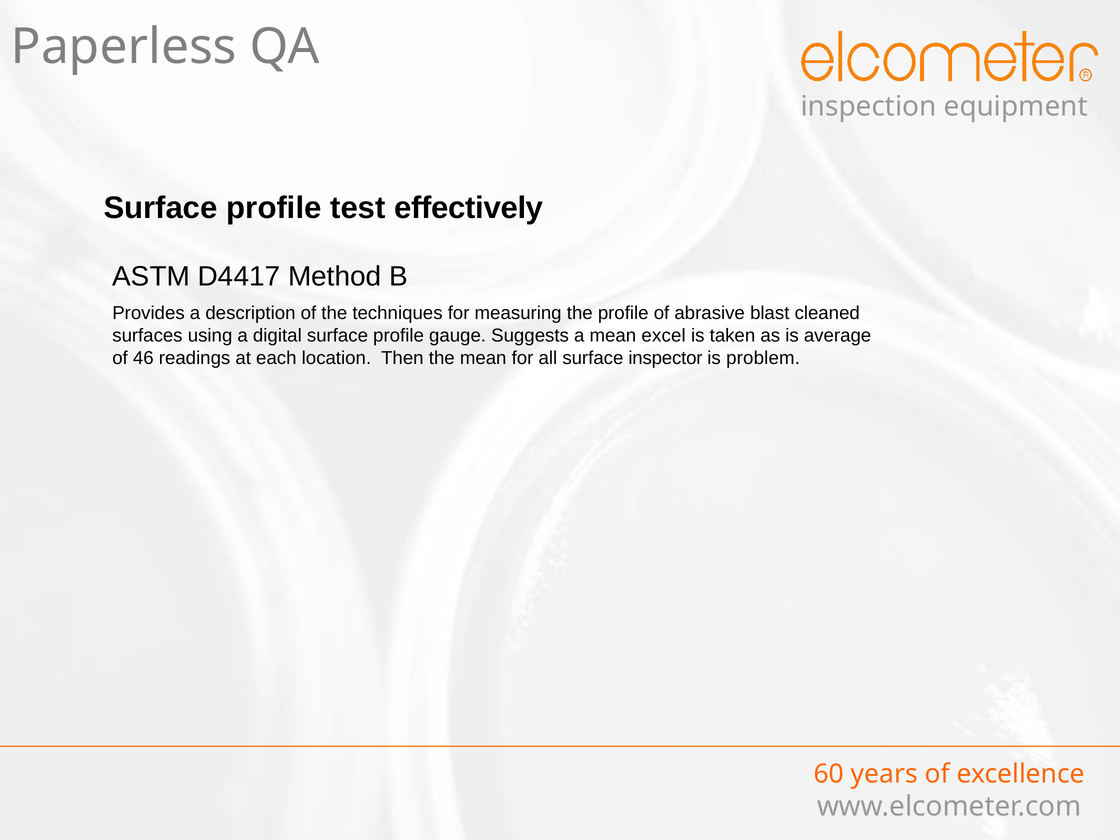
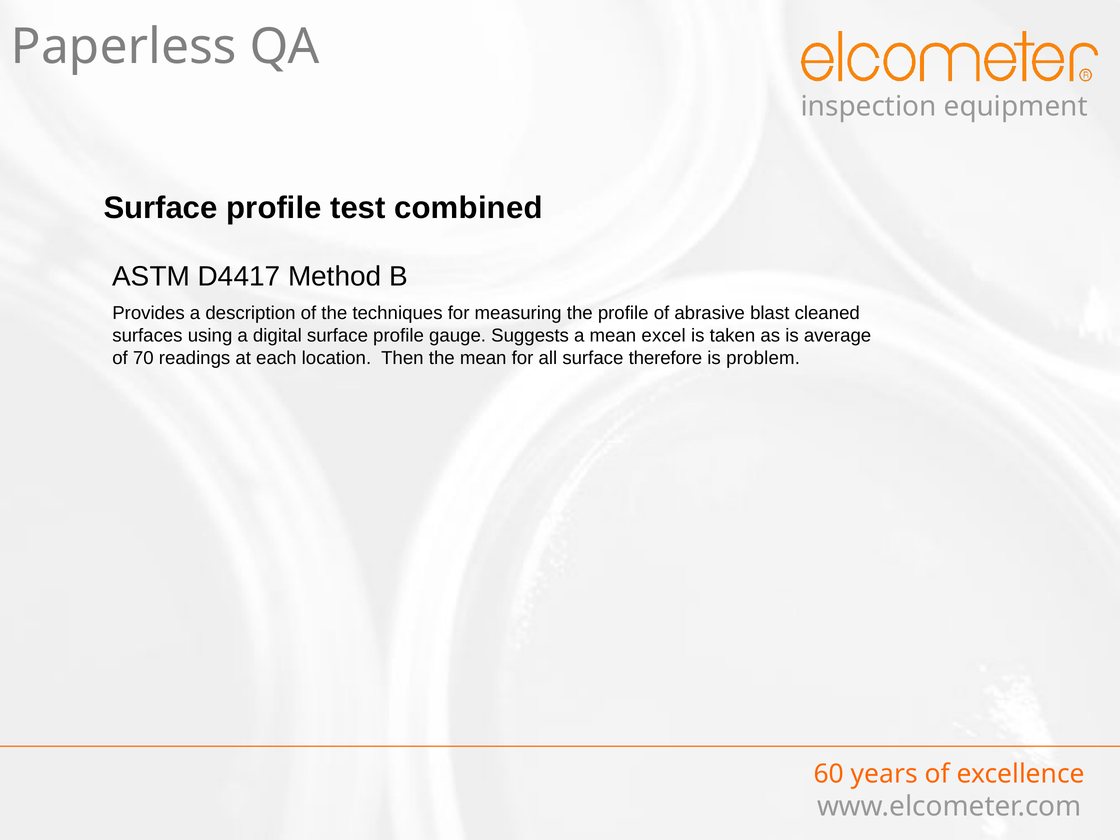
effectively: effectively -> combined
46: 46 -> 70
inspector: inspector -> therefore
